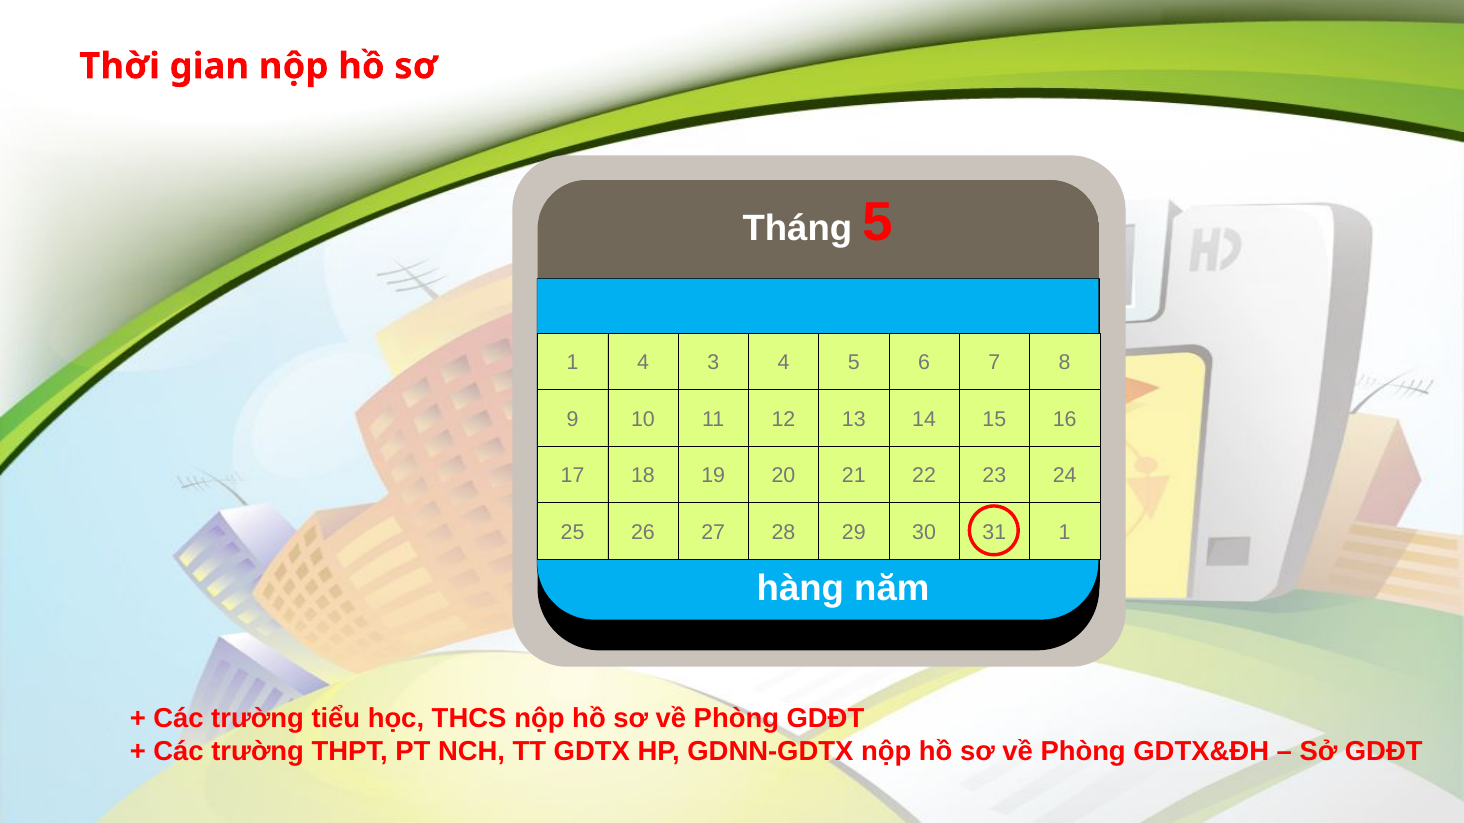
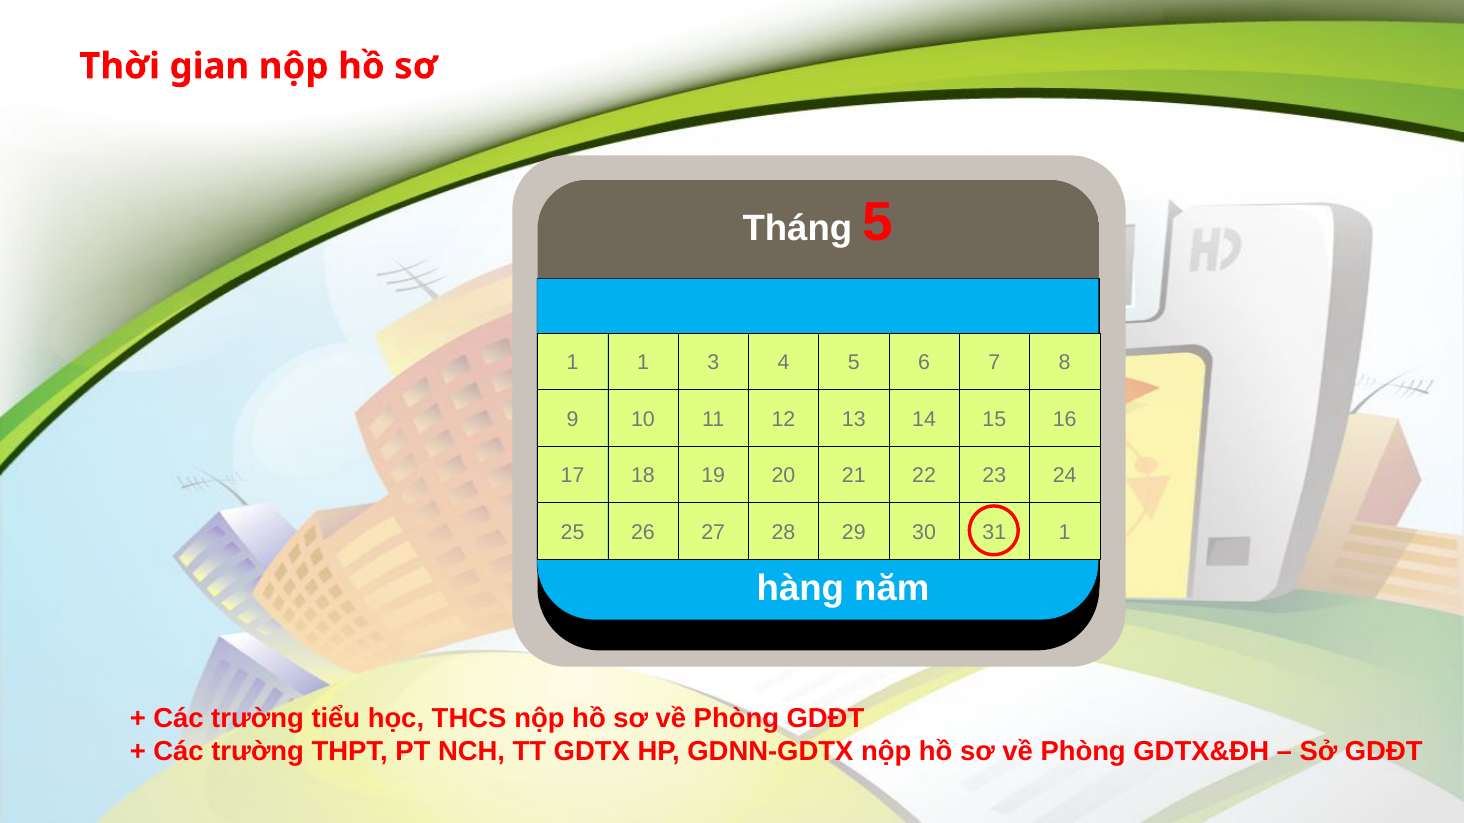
1 4: 4 -> 1
